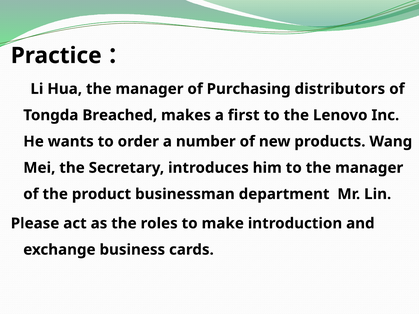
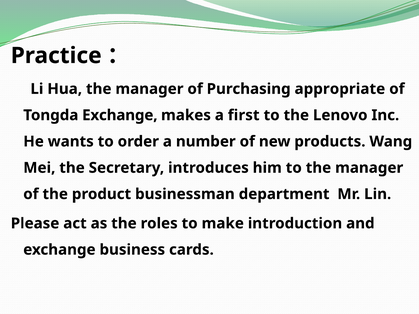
distributors: distributors -> appropriate
Tongda Breached: Breached -> Exchange
